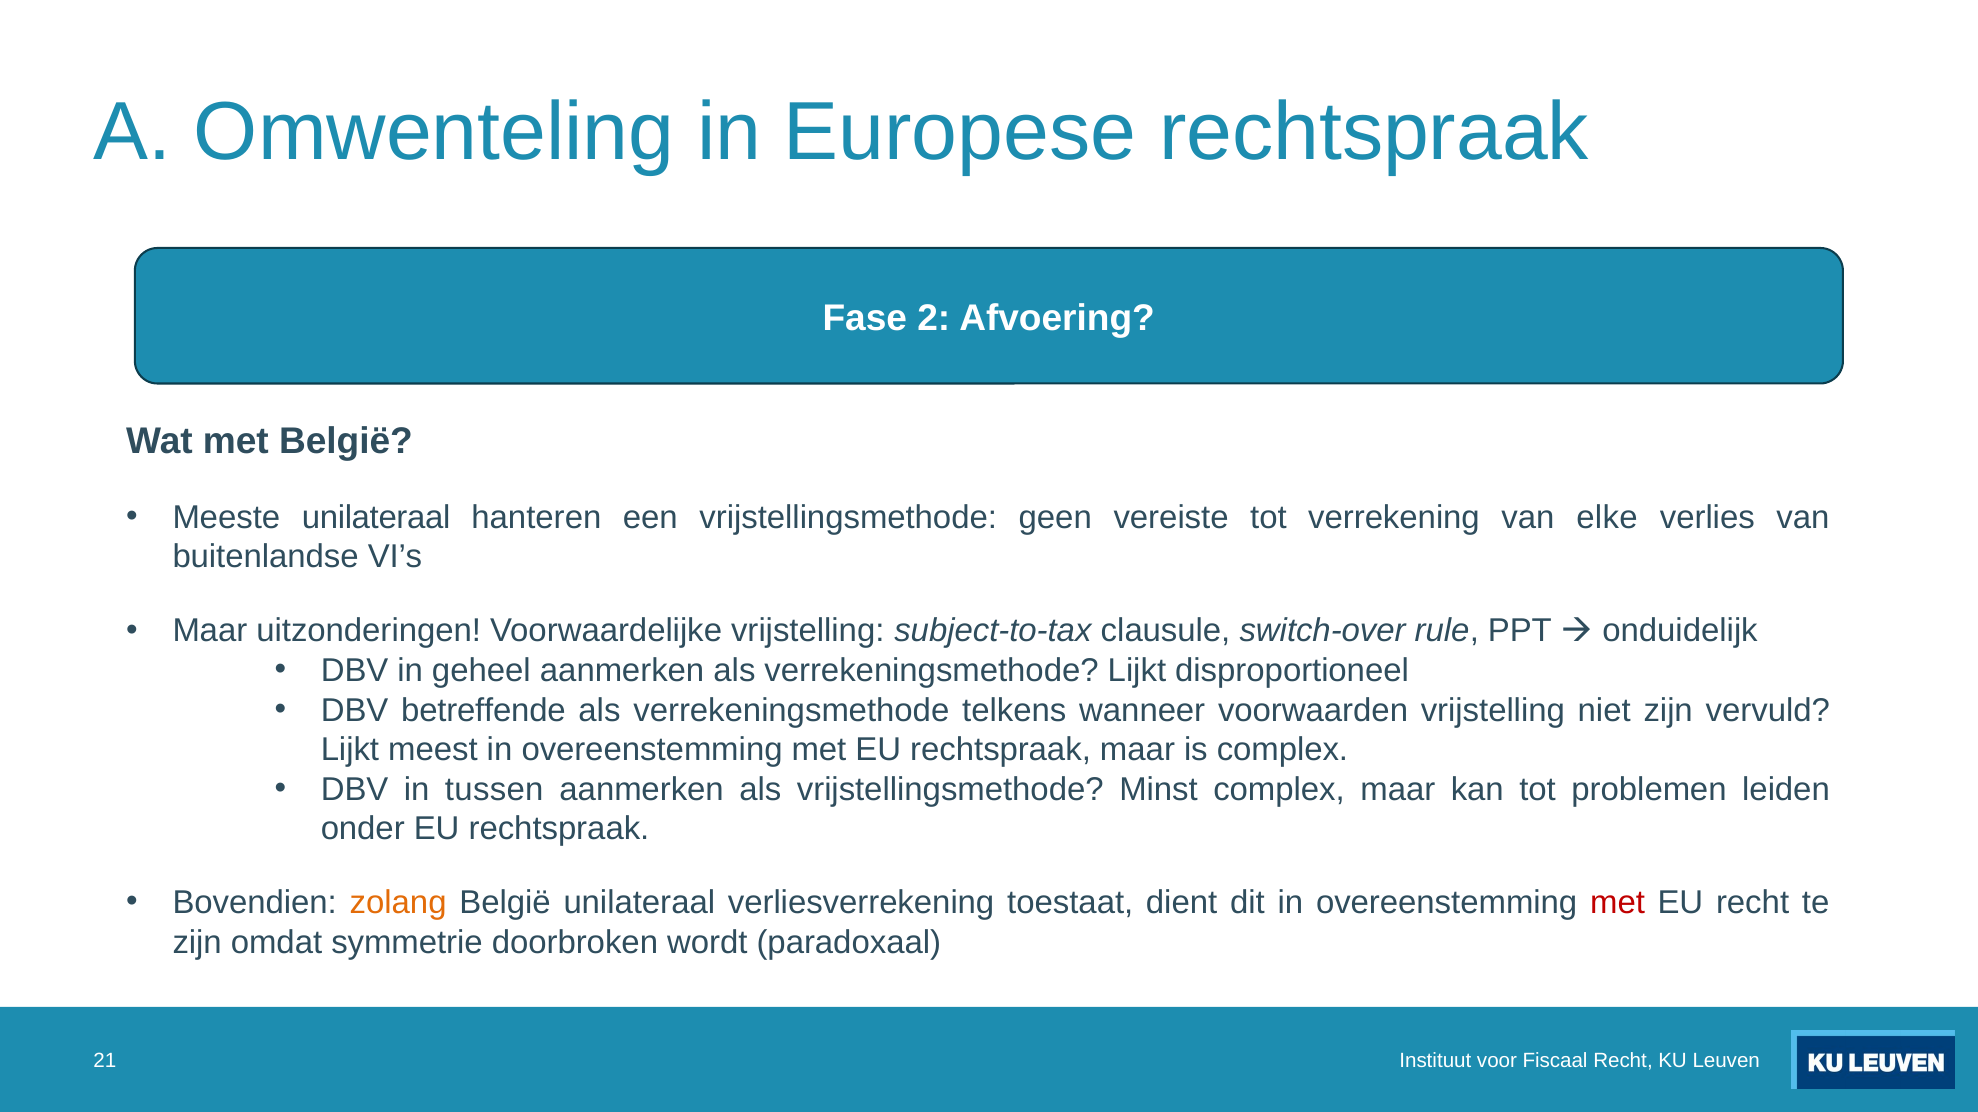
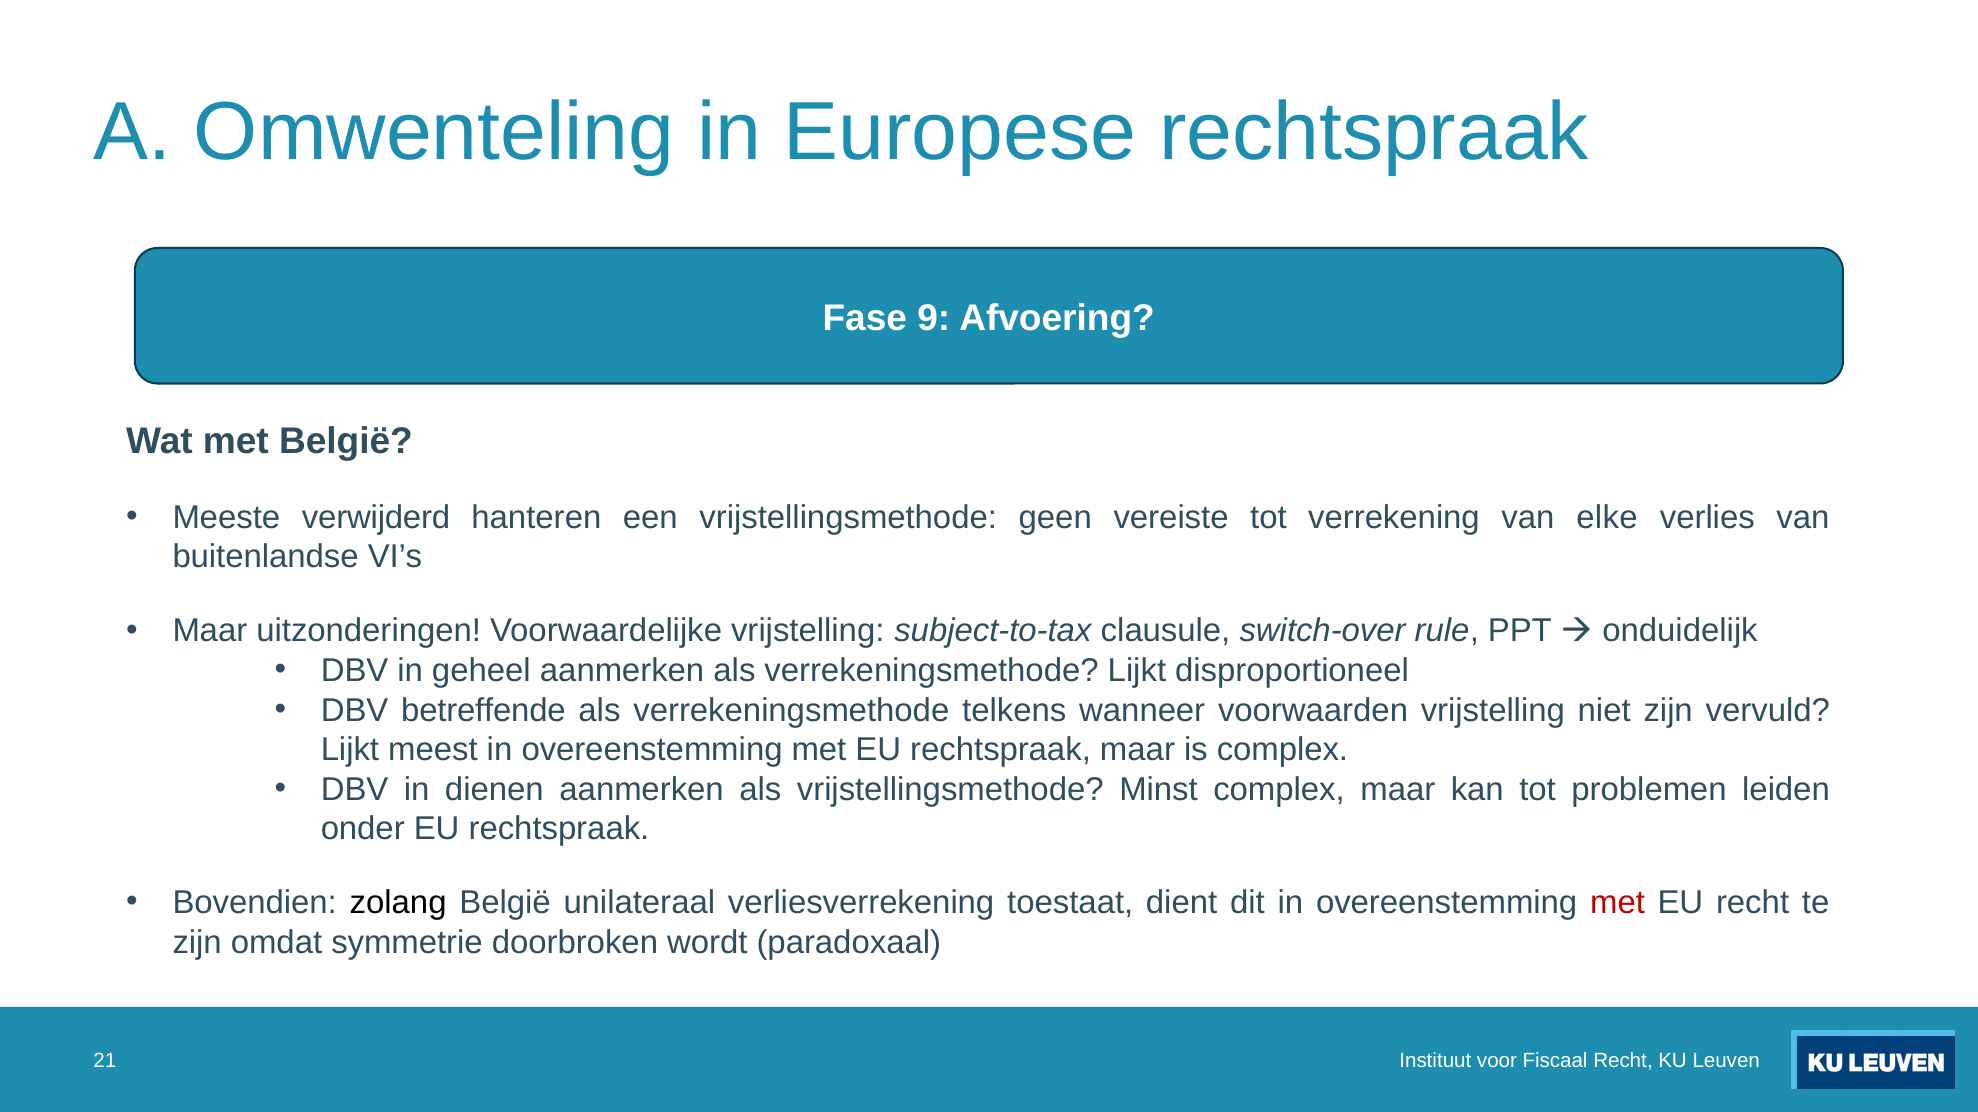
2: 2 -> 9
Meeste unilateraal: unilateraal -> verwijderd
tussen: tussen -> dienen
zolang colour: orange -> black
